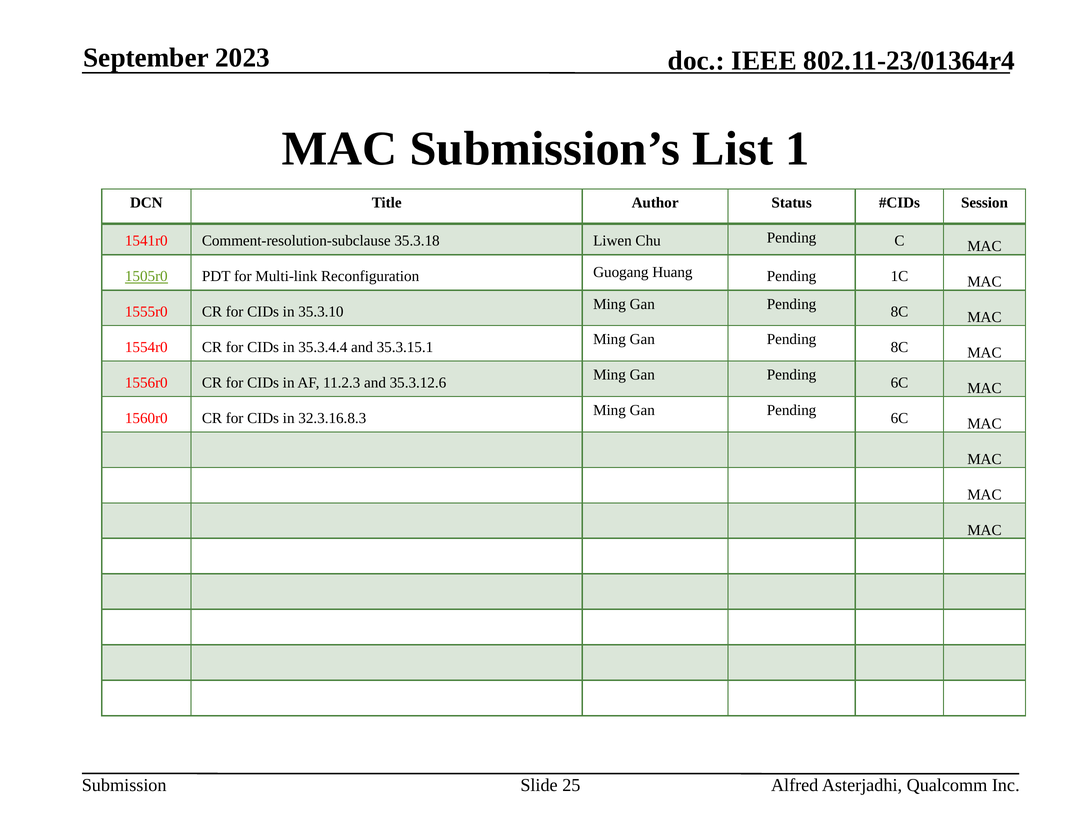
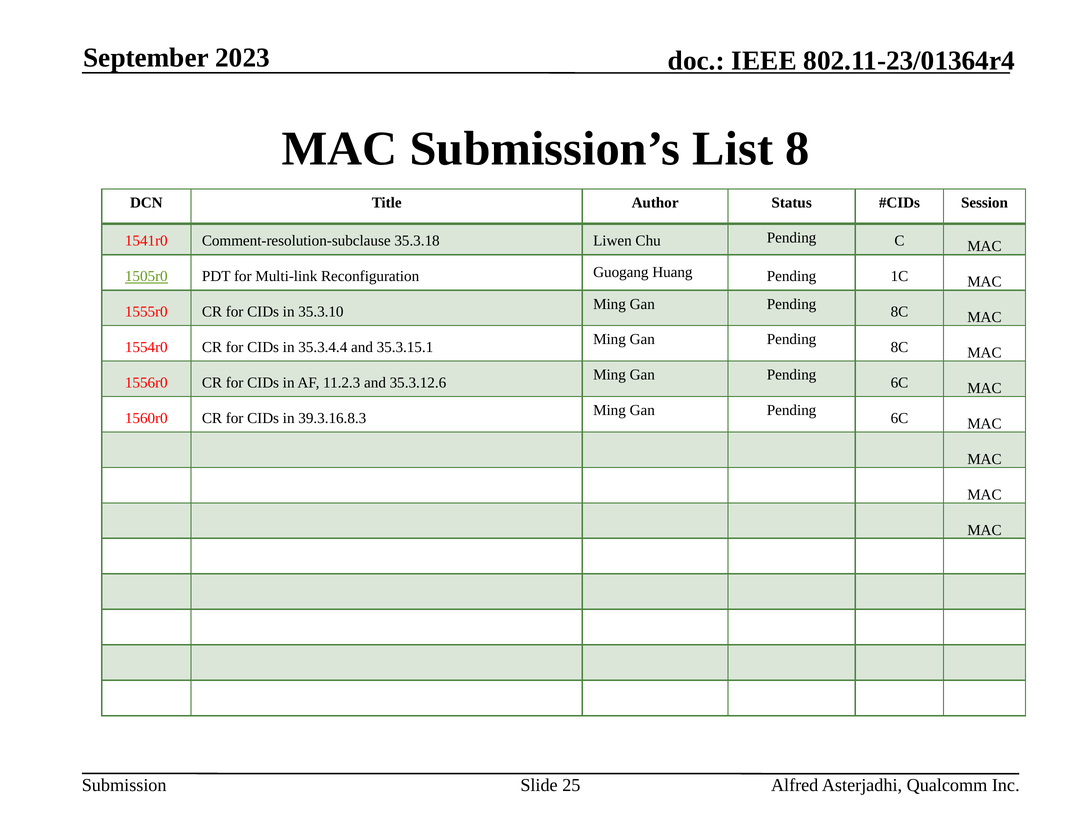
1: 1 -> 8
32.3.16.8.3: 32.3.16.8.3 -> 39.3.16.8.3
